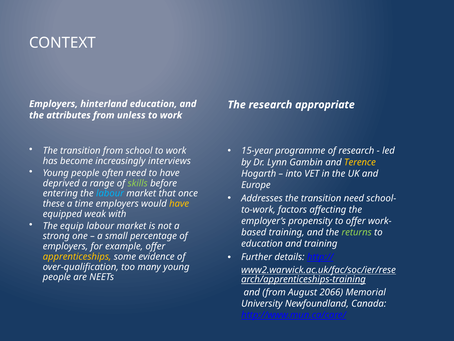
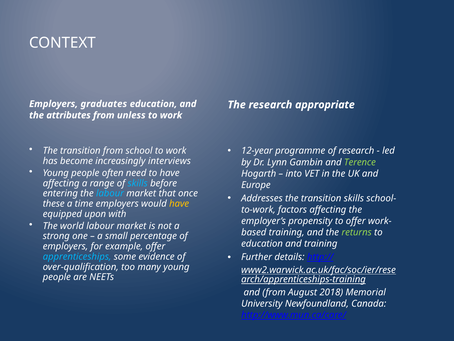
hinterland: hinterland -> graduates
15-year: 15-year -> 12-year
Terence colour: yellow -> light green
deprived at (61, 183): deprived -> affecting
skills at (138, 183) colour: light green -> light blue
transition need: need -> skills
weak: weak -> upon
equip: equip -> world
apprenticeships colour: yellow -> light blue
2066: 2066 -> 2018
